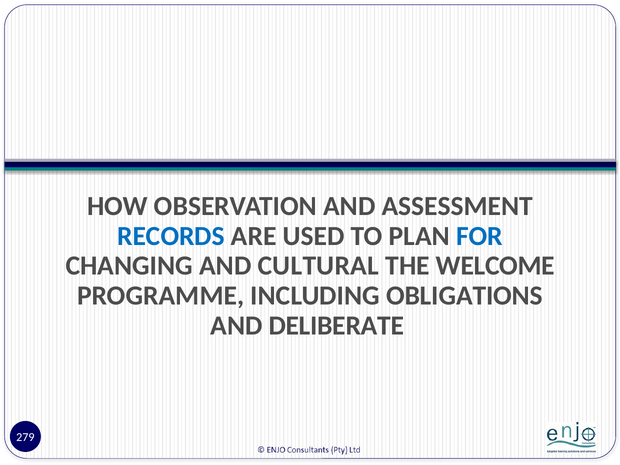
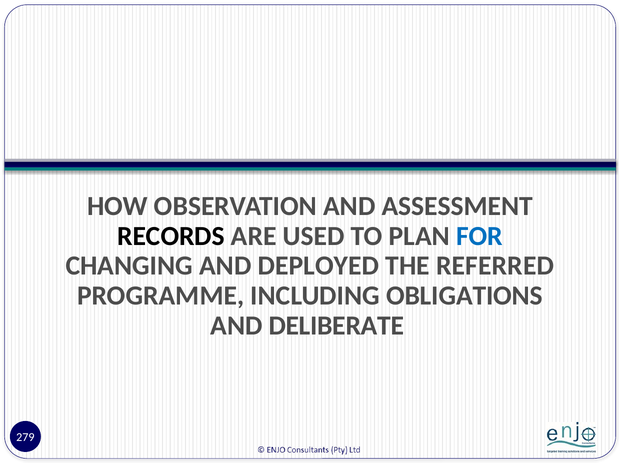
RECORDS colour: blue -> black
CULTURAL: CULTURAL -> DEPLOYED
WELCOME: WELCOME -> REFERRED
